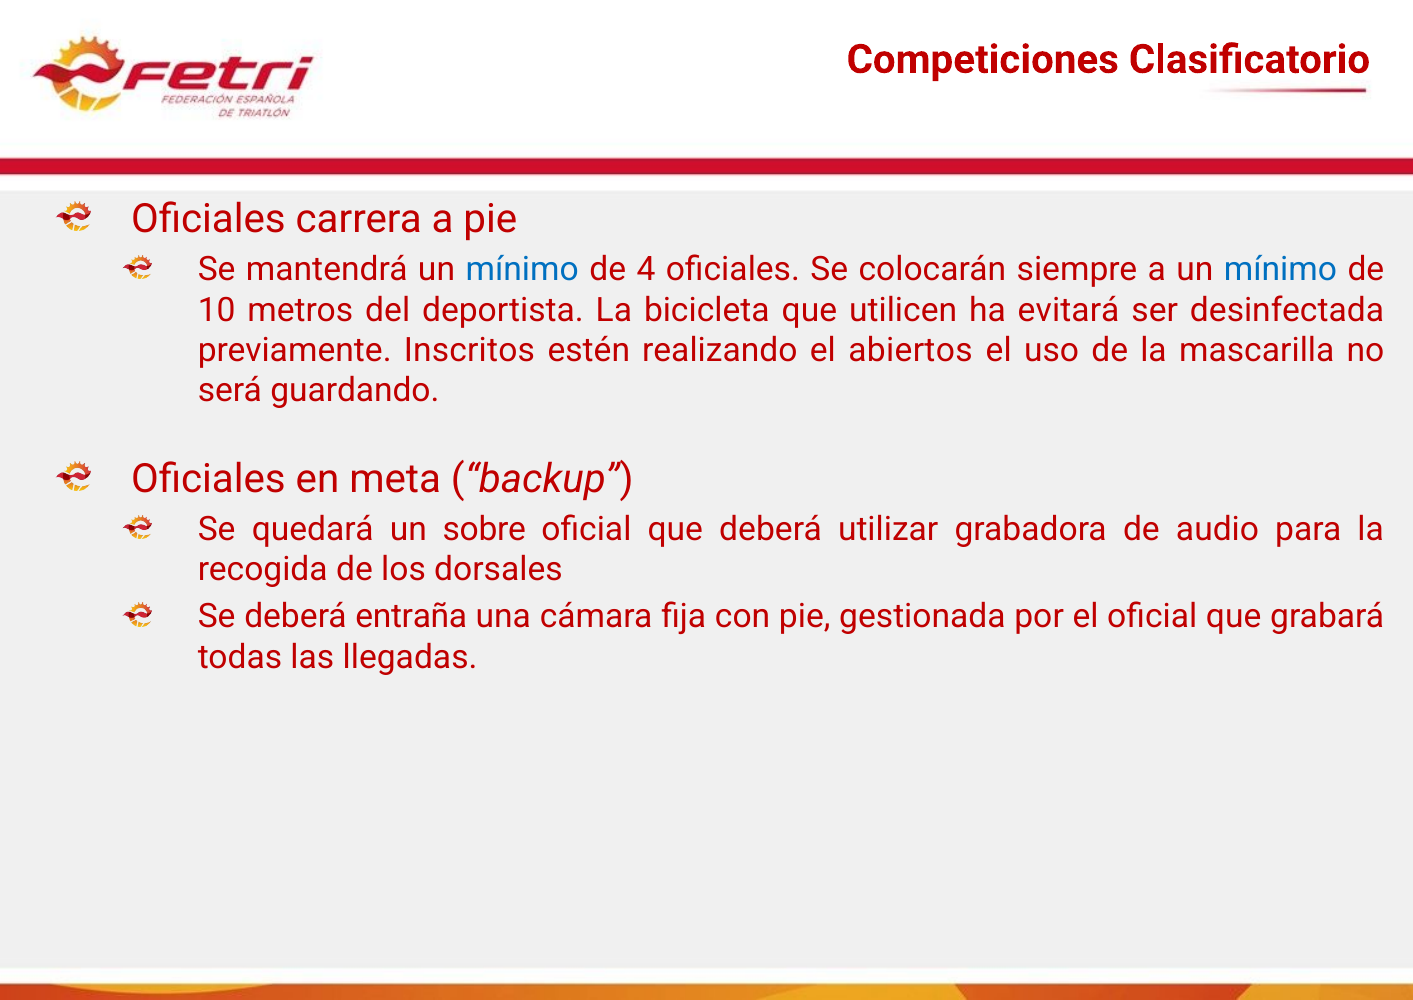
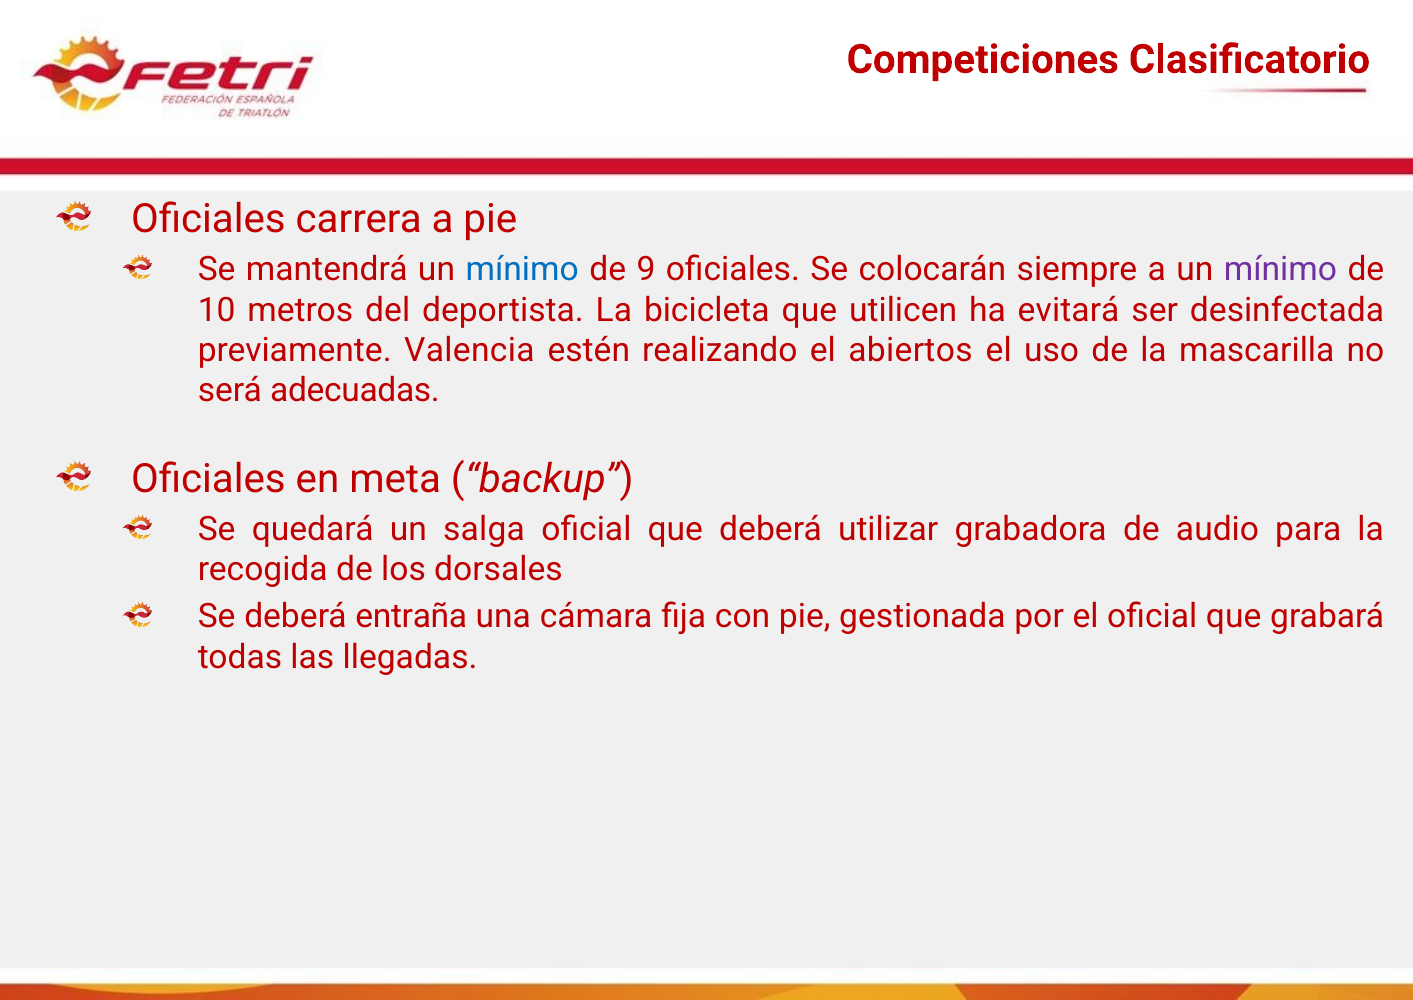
4: 4 -> 9
mínimo at (1280, 270) colour: blue -> purple
Inscritos: Inscritos -> Valencia
guardando: guardando -> adecuadas
sobre: sobre -> salga
